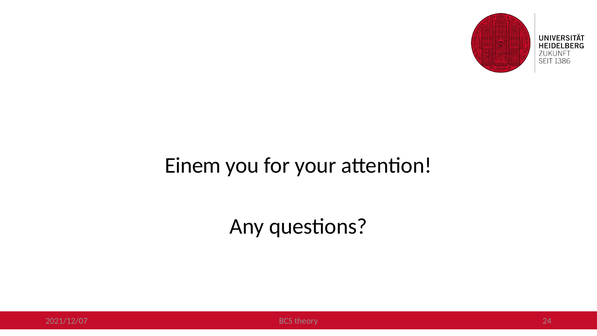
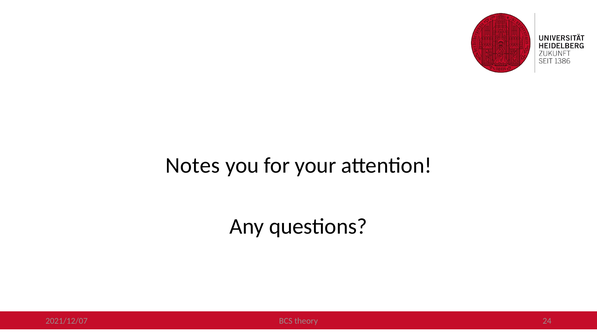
Einem: Einem -> Notes
